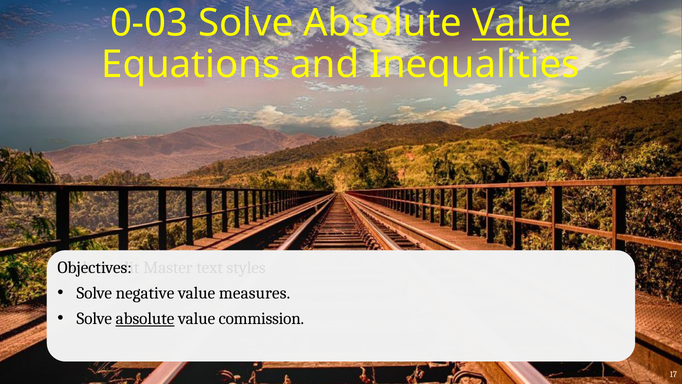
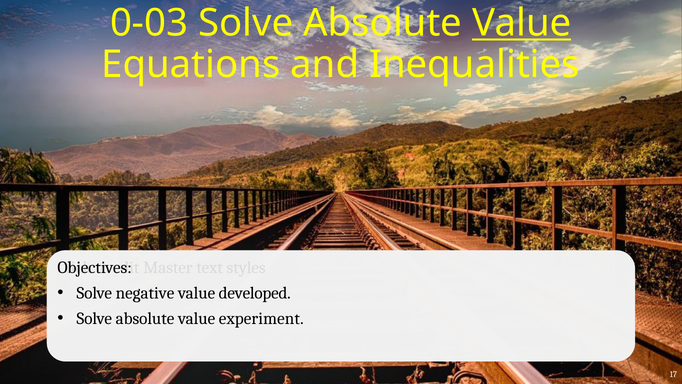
measures: measures -> developed
absolute at (145, 318) underline: present -> none
commission: commission -> experiment
